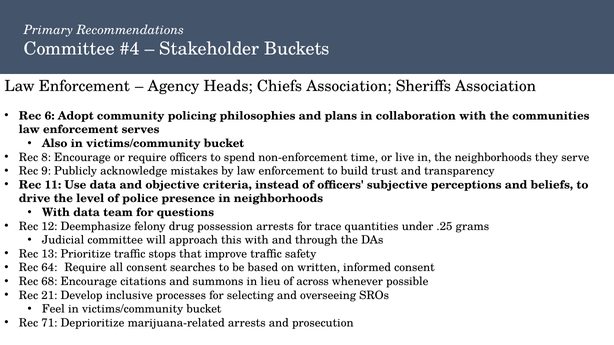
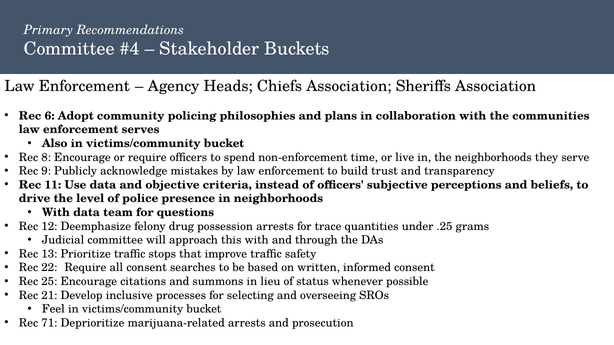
64: 64 -> 22
68: 68 -> 25
across: across -> status
